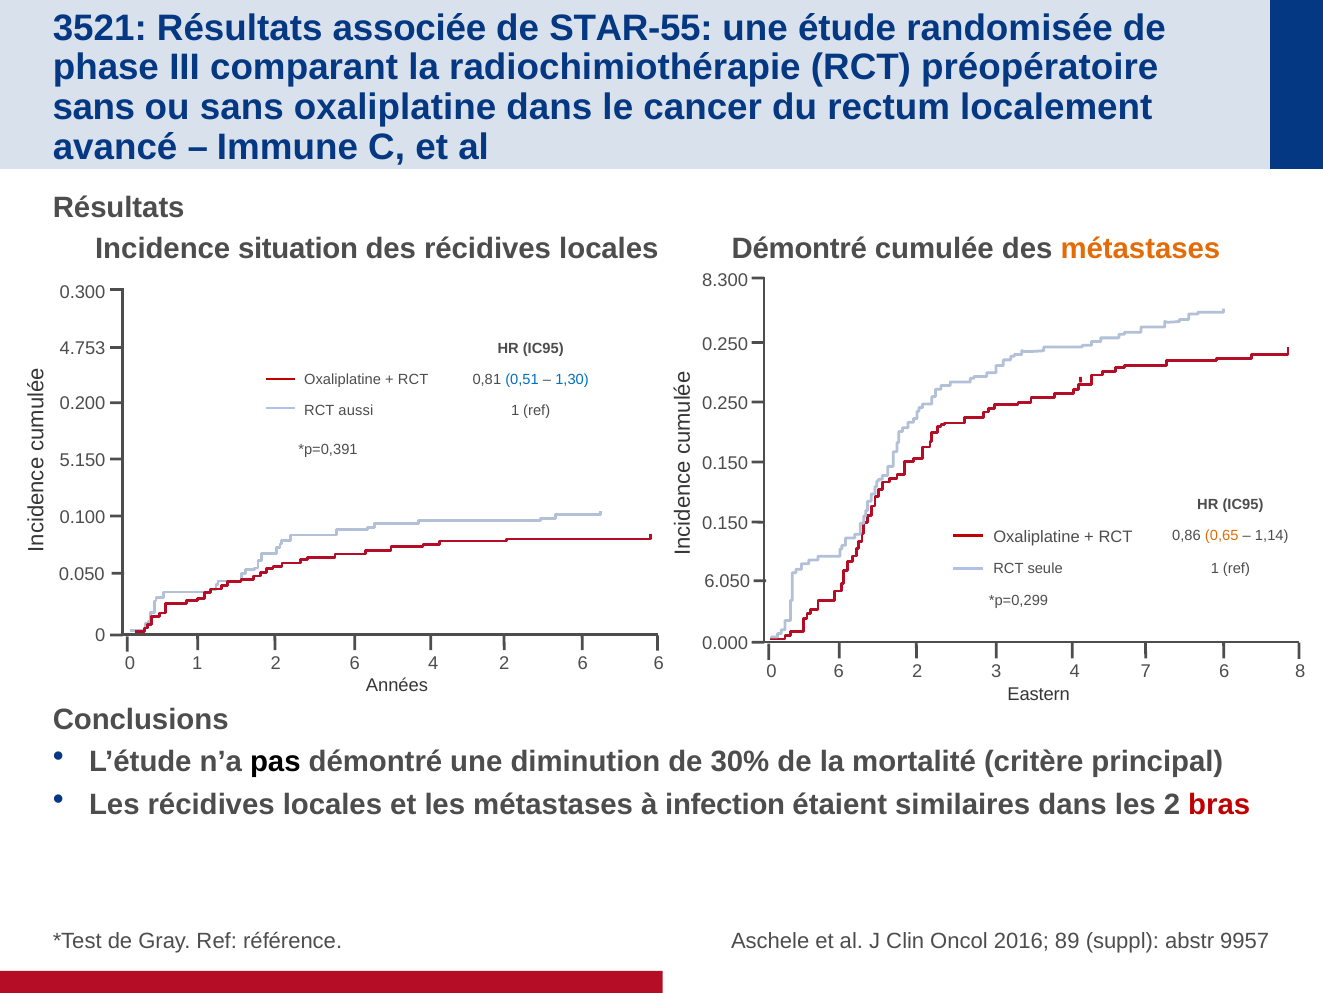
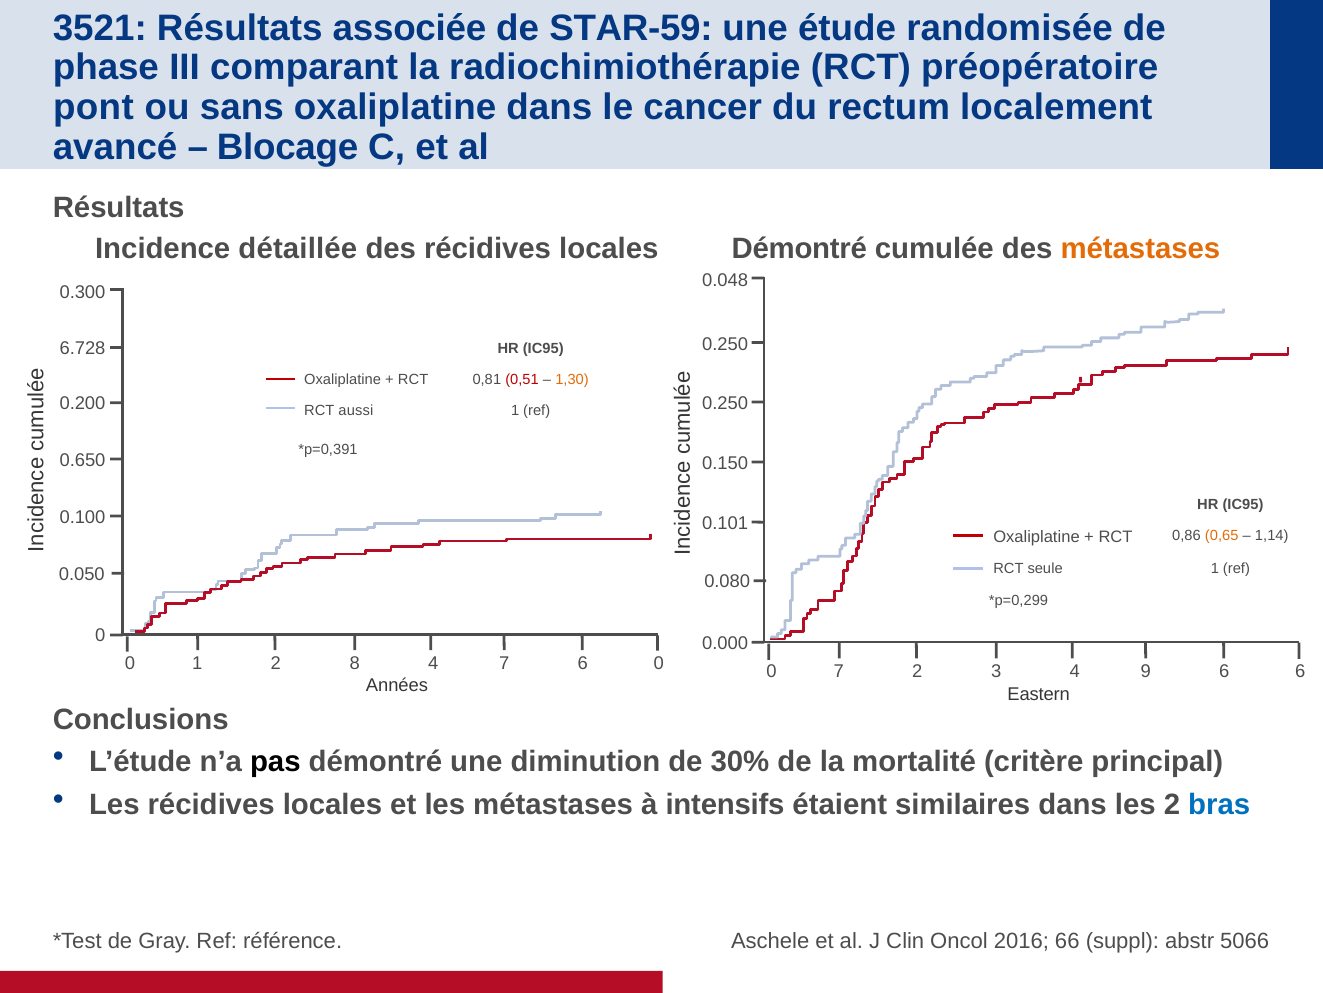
STAR-55: STAR-55 -> STAR-59
sans at (94, 107): sans -> pont
Immune: Immune -> Blocage
situation: situation -> détaillée
8.300: 8.300 -> 0.048
4.753: 4.753 -> 6.728
0,51 colour: blue -> red
1,30 colour: blue -> orange
5.150: 5.150 -> 0.650
0.150 at (725, 523): 0.150 -> 0.101
6.050: 6.050 -> 0.080
1 2 6: 6 -> 8
4 2: 2 -> 7
6 6: 6 -> 0
0 6: 6 -> 7
7: 7 -> 9
6 8: 8 -> 6
infection: infection -> intensifs
bras colour: red -> blue
89: 89 -> 66
9957: 9957 -> 5066
